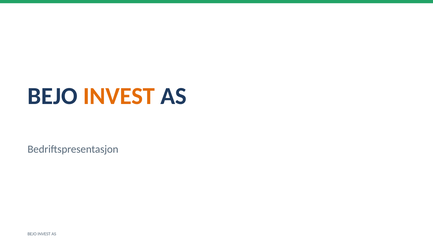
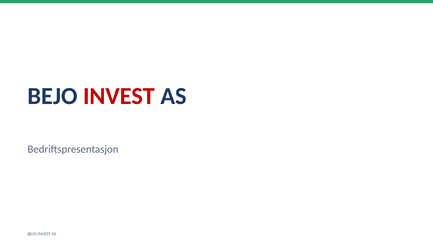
INVEST at (119, 96) colour: orange -> red
